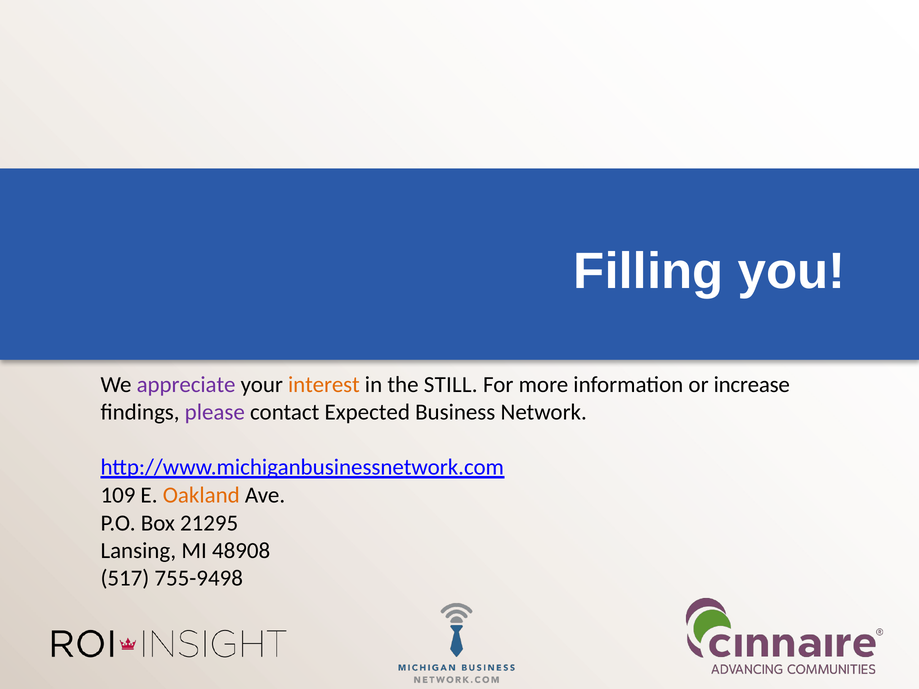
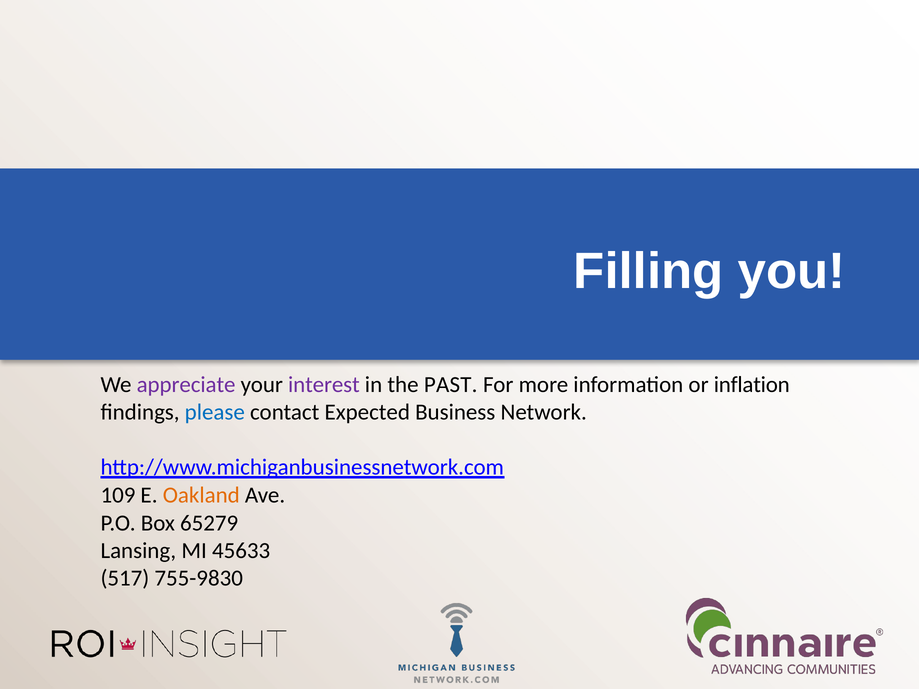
interest colour: orange -> purple
STILL: STILL -> PAST
increase: increase -> inflation
please colour: purple -> blue
21295: 21295 -> 65279
48908: 48908 -> 45633
755-9498: 755-9498 -> 755-9830
